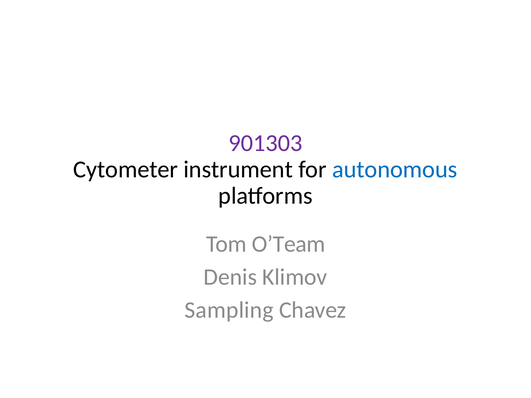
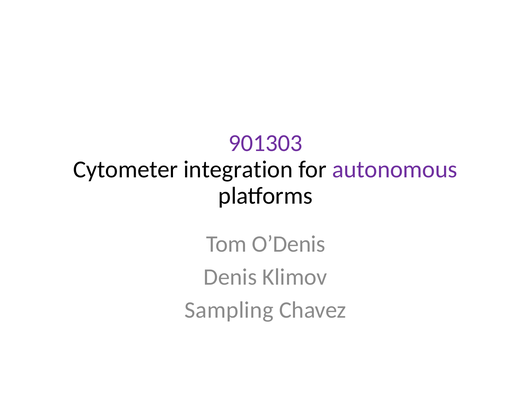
instrument: instrument -> integration
autonomous colour: blue -> purple
O’Team: O’Team -> O’Denis
